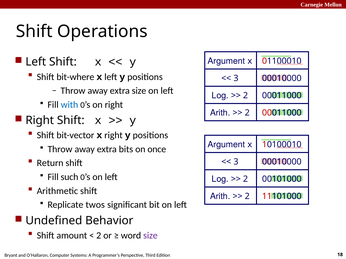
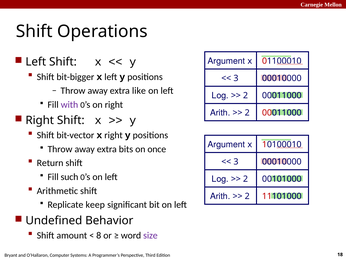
bit-where: bit-where -> bit-bigger
extra size: size -> like
with colour: blue -> purple
twos: twos -> keep
2 at (99, 236): 2 -> 8
